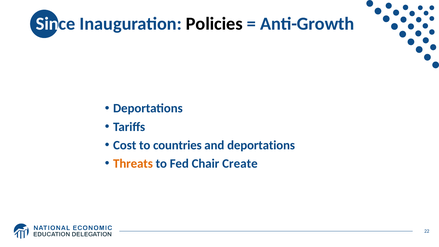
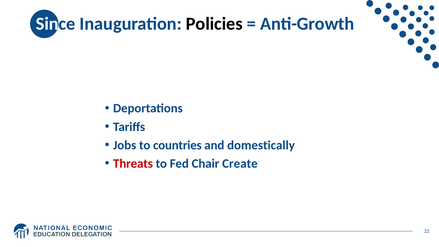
Cost: Cost -> Jobs
and deportations: deportations -> domestically
Threats colour: orange -> red
